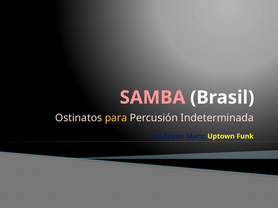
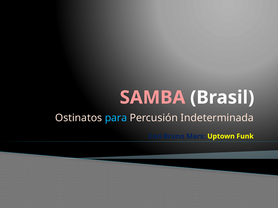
para colour: yellow -> light blue
